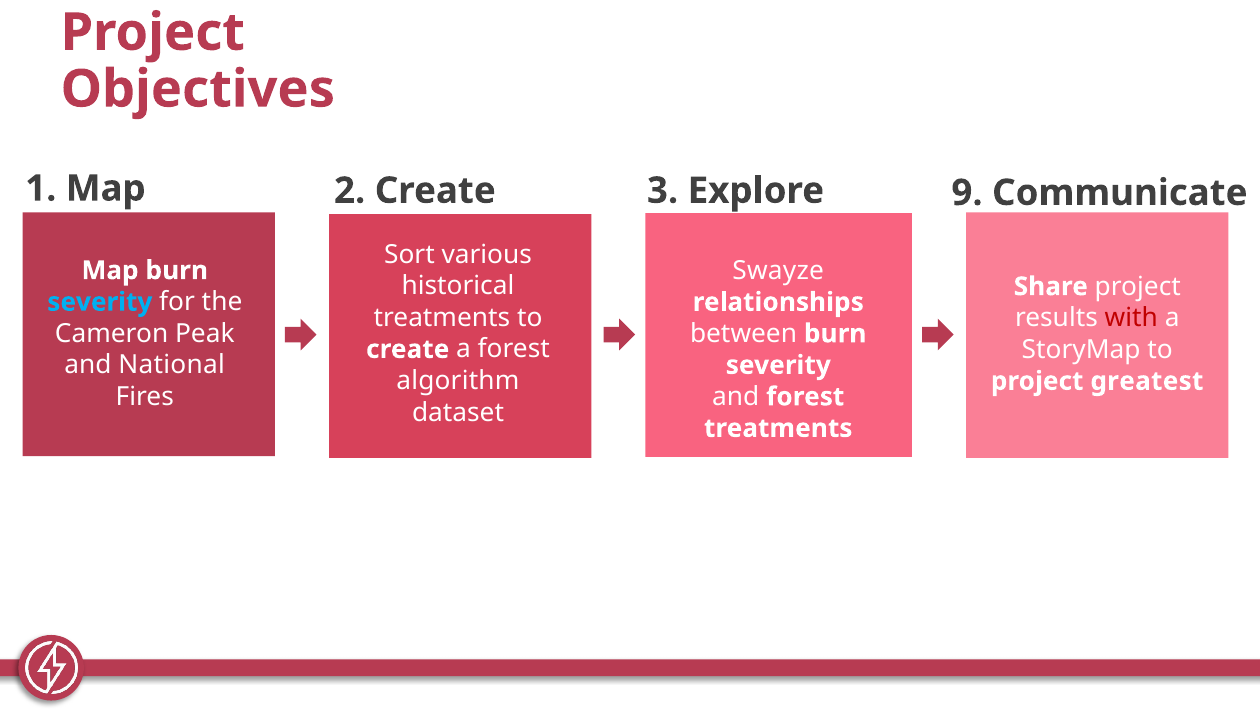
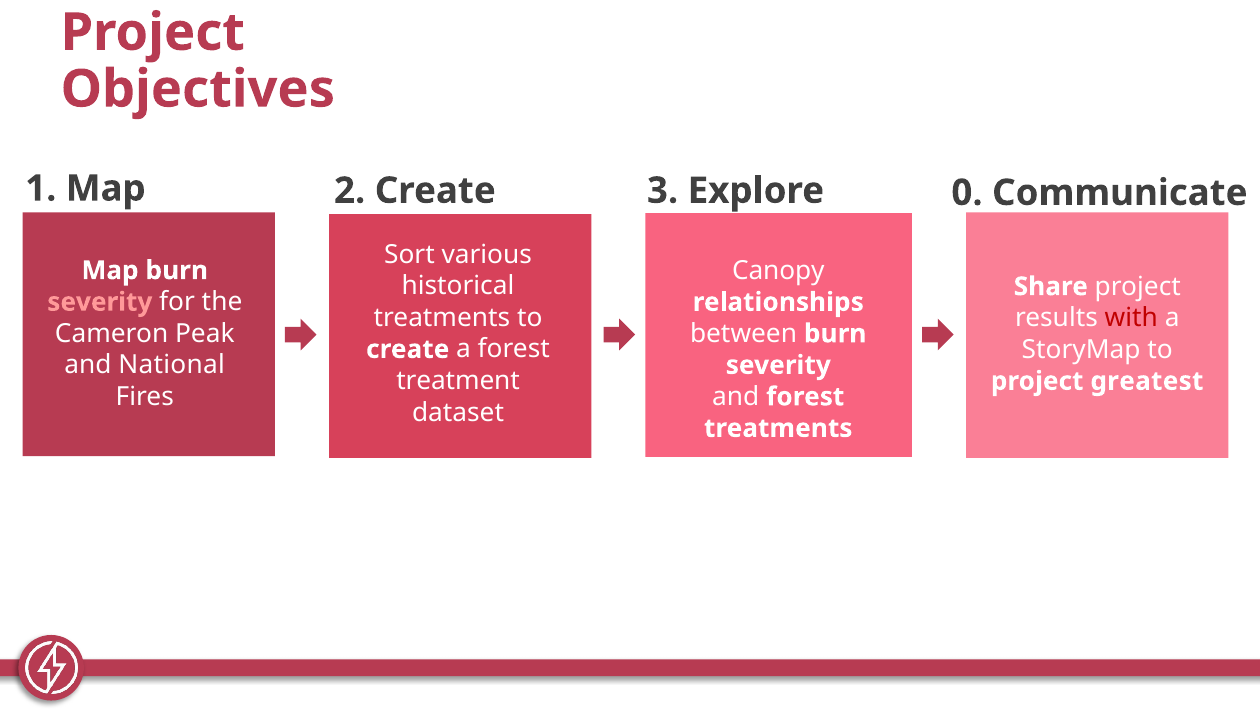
9: 9 -> 0
Swayze: Swayze -> Canopy
severity at (100, 302) colour: light blue -> pink
algorithm: algorithm -> treatment
